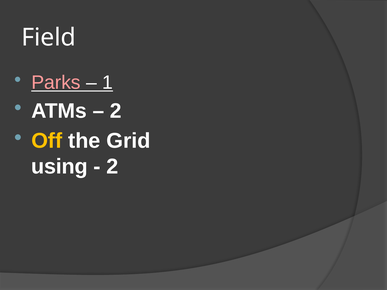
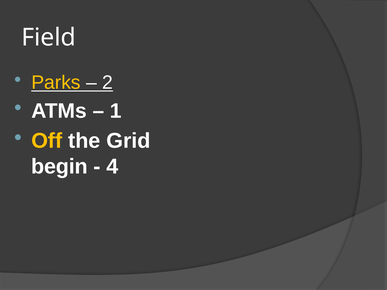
Parks colour: pink -> yellow
1: 1 -> 2
2 at (116, 111): 2 -> 1
using: using -> begin
2 at (112, 167): 2 -> 4
